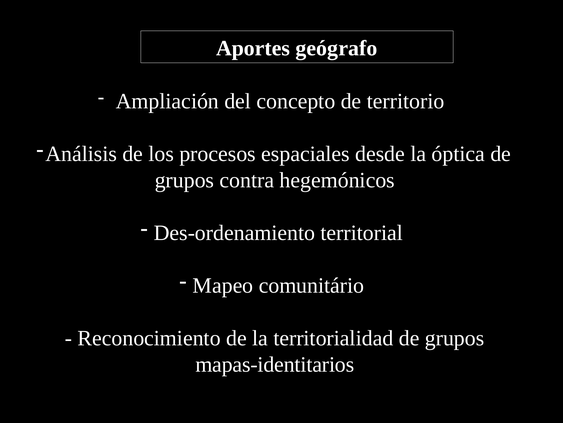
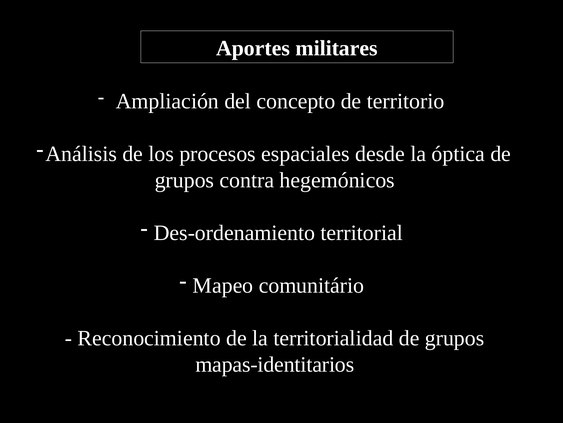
geógrafo: geógrafo -> militares
